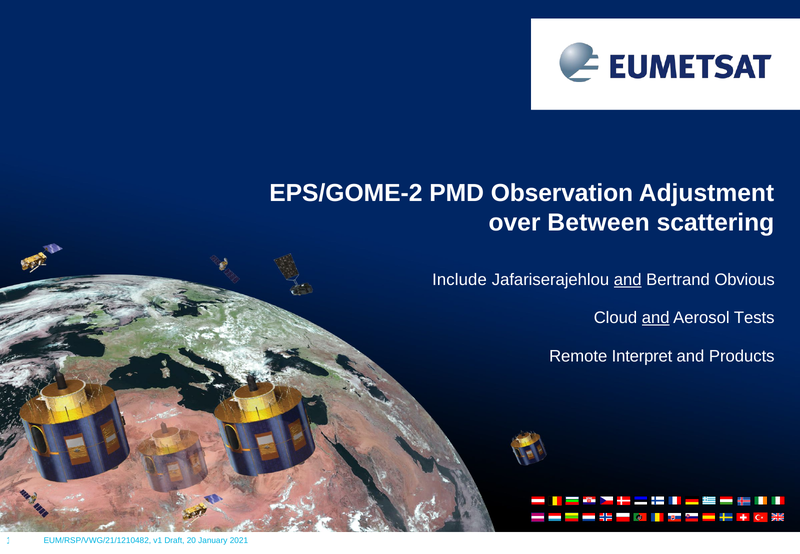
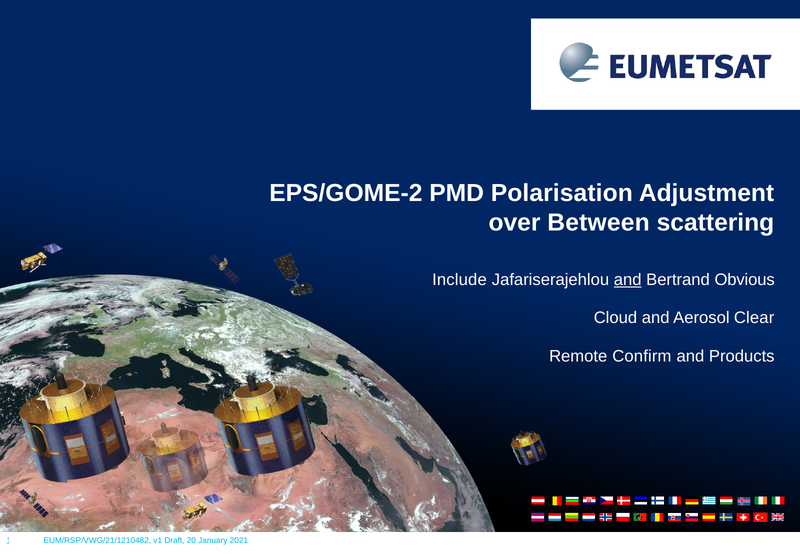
Observation: Observation -> Polarisation
and at (656, 318) underline: present -> none
Tests: Tests -> Clear
Interpret: Interpret -> Confirm
